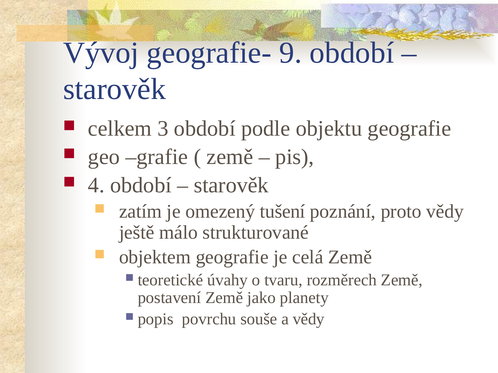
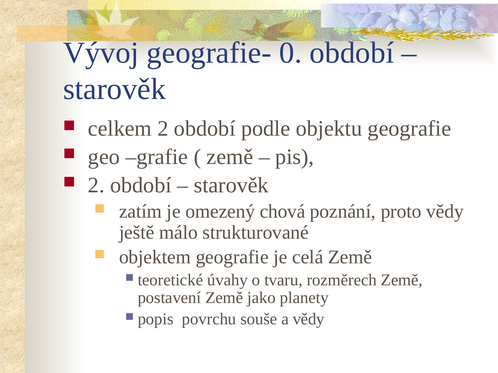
9: 9 -> 0
celkem 3: 3 -> 2
4 at (96, 185): 4 -> 2
tušení: tušení -> chová
